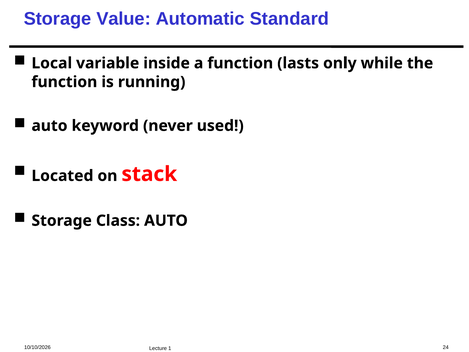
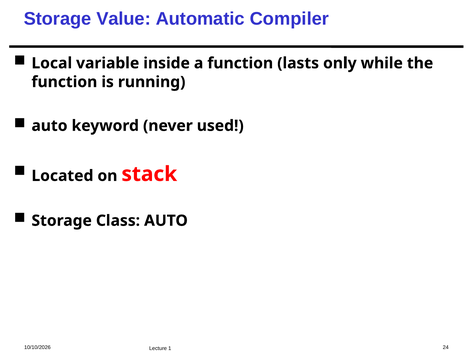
Standard: Standard -> Compiler
